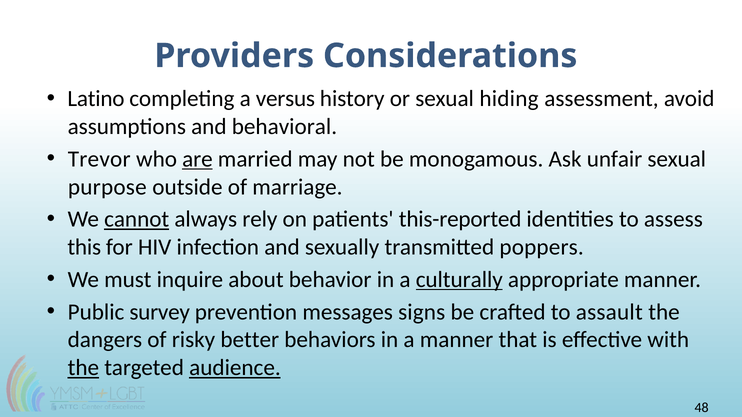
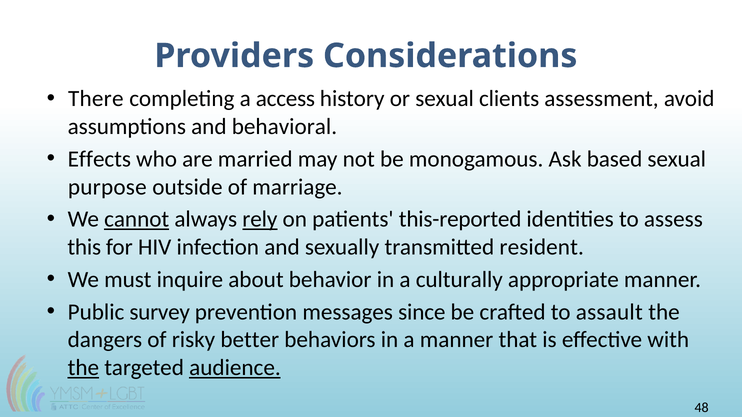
Latino: Latino -> There
versus: versus -> access
hiding: hiding -> clients
Trevor: Trevor -> Effects
are underline: present -> none
unfair: unfair -> based
rely underline: none -> present
poppers: poppers -> resident
culturally underline: present -> none
signs: signs -> since
